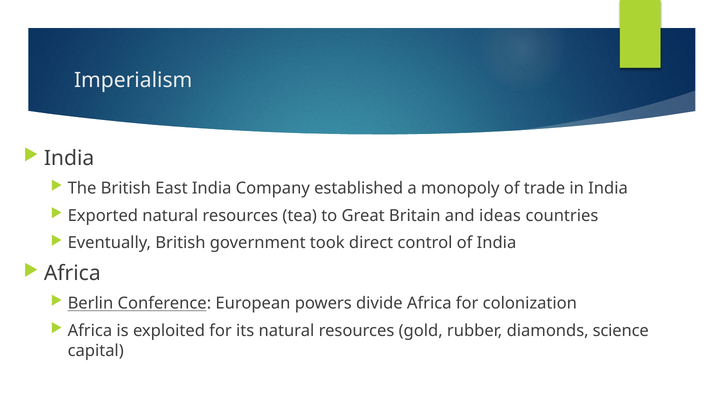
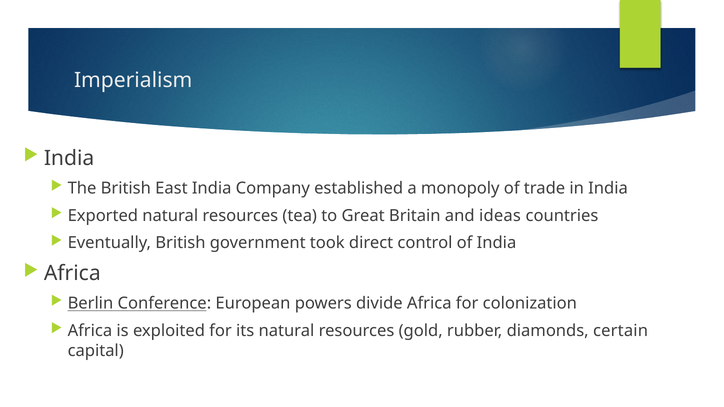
science: science -> certain
